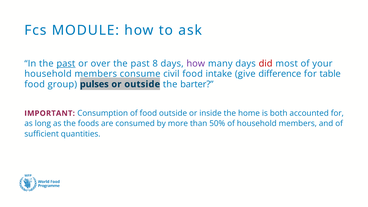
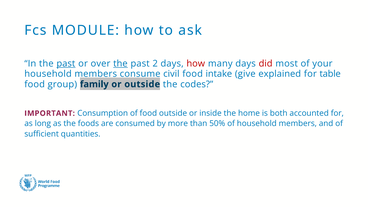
the at (120, 64) underline: none -> present
8: 8 -> 2
how at (196, 64) colour: purple -> red
difference: difference -> explained
pulses: pulses -> family
barter: barter -> codes
